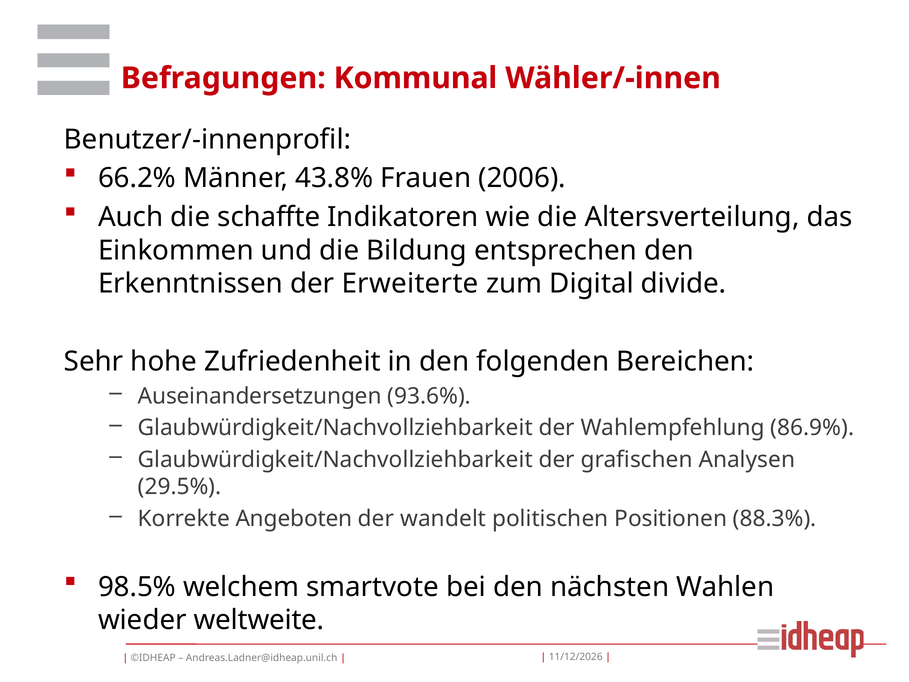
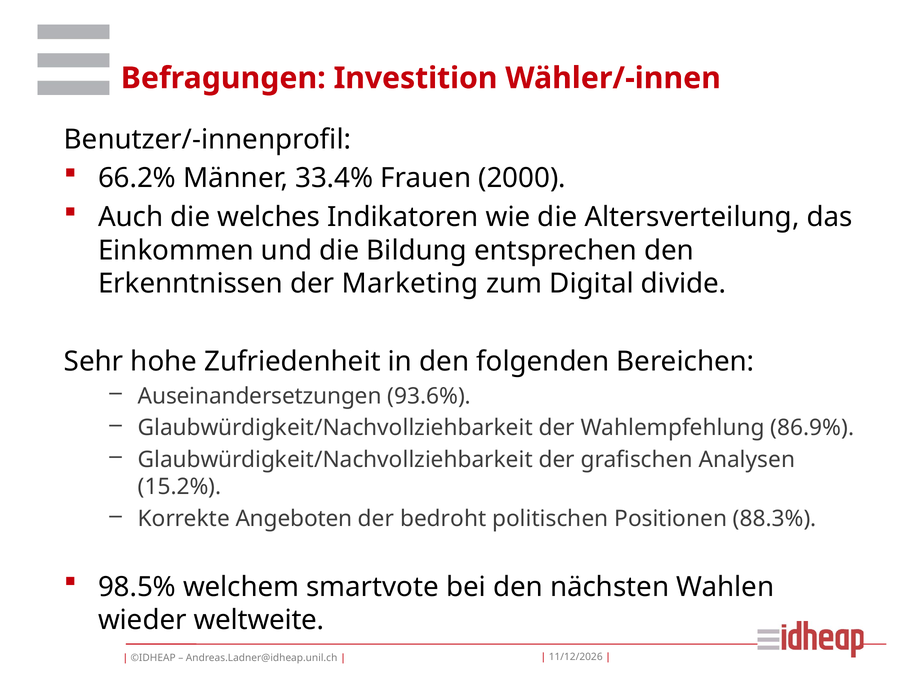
Kommunal: Kommunal -> Investition
43.8%: 43.8% -> 33.4%
2006: 2006 -> 2000
schaffte: schaffte -> welches
Erweiterte: Erweiterte -> Marketing
29.5%: 29.5% -> 15.2%
wandelt: wandelt -> bedroht
